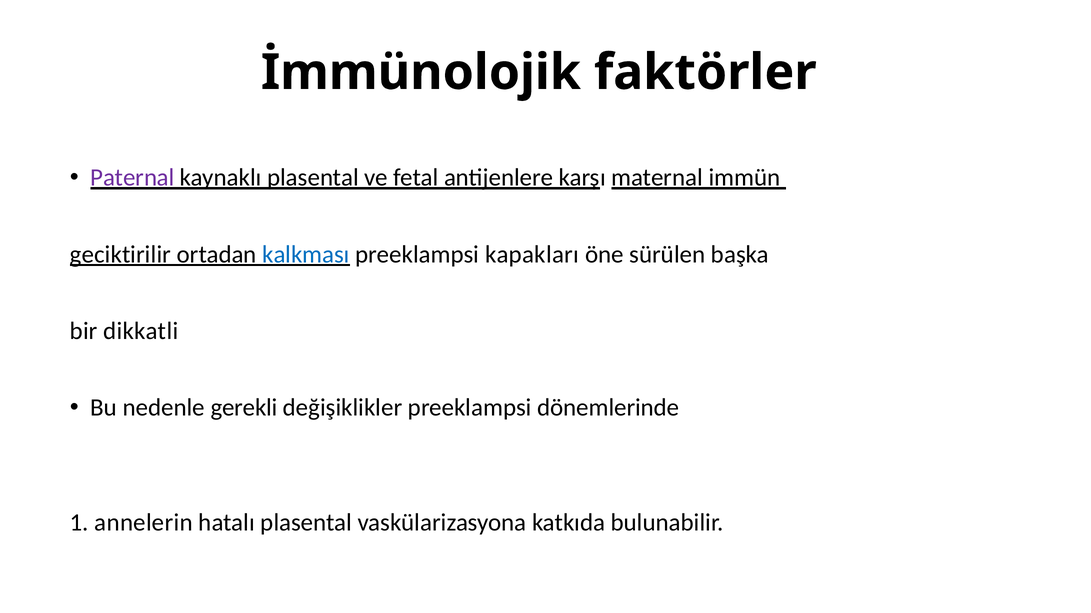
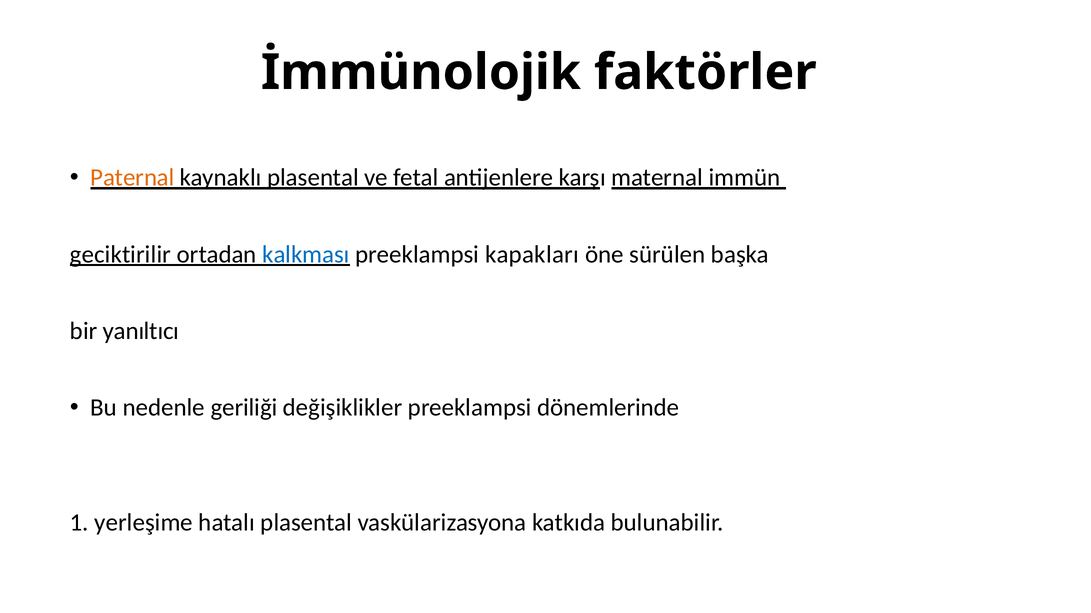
Paternal colour: purple -> orange
dikkatli: dikkatli -> yanıltıcı
gerekli: gerekli -> geriliği
annelerin: annelerin -> yerleşime
